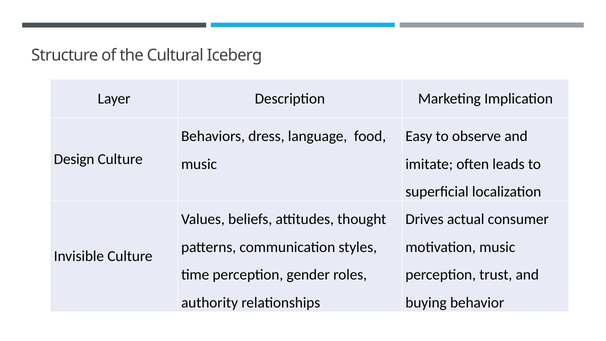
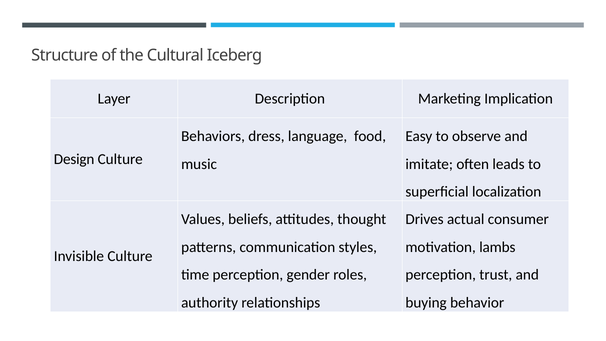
motivation music: music -> lambs
